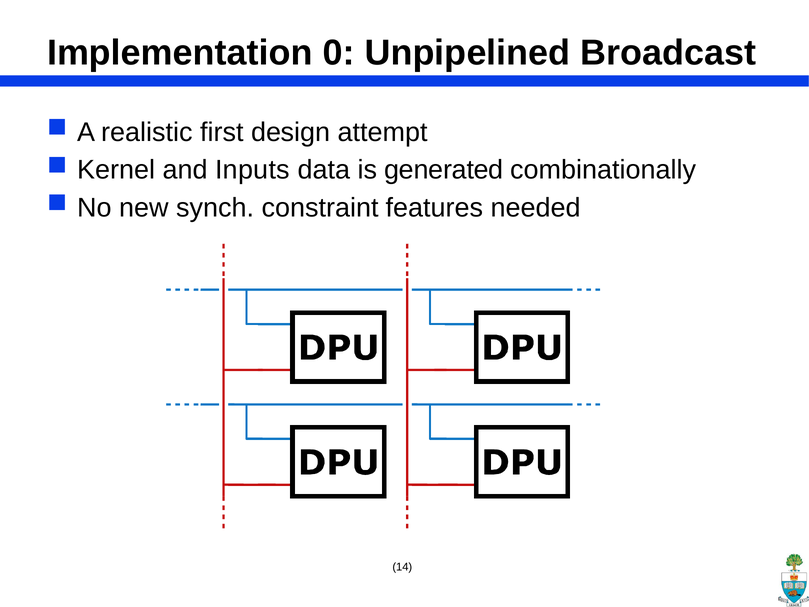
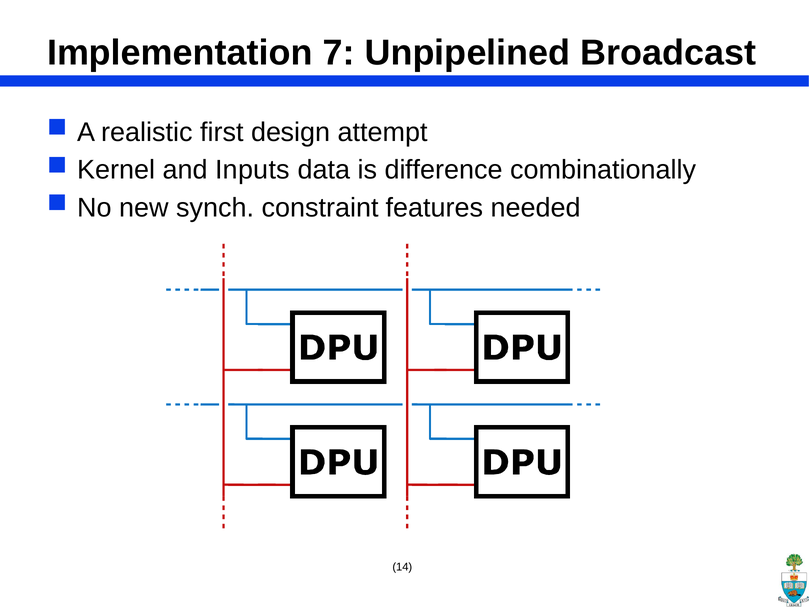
0: 0 -> 7
generated: generated -> difference
